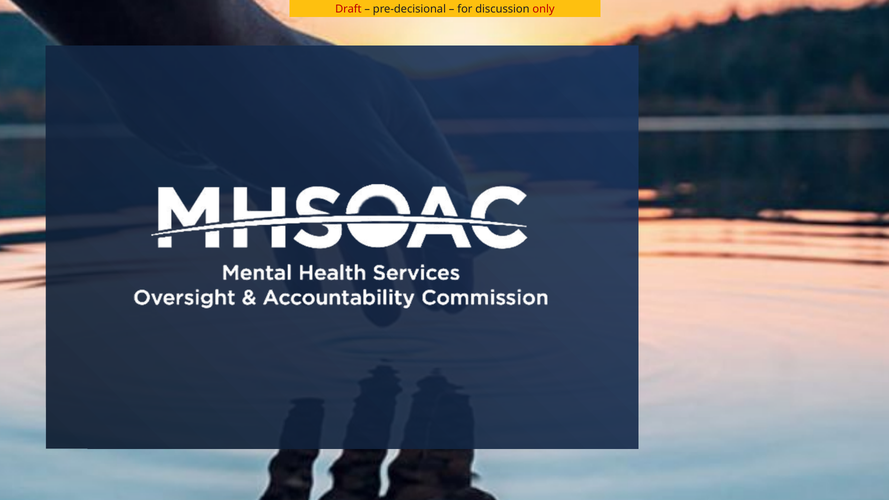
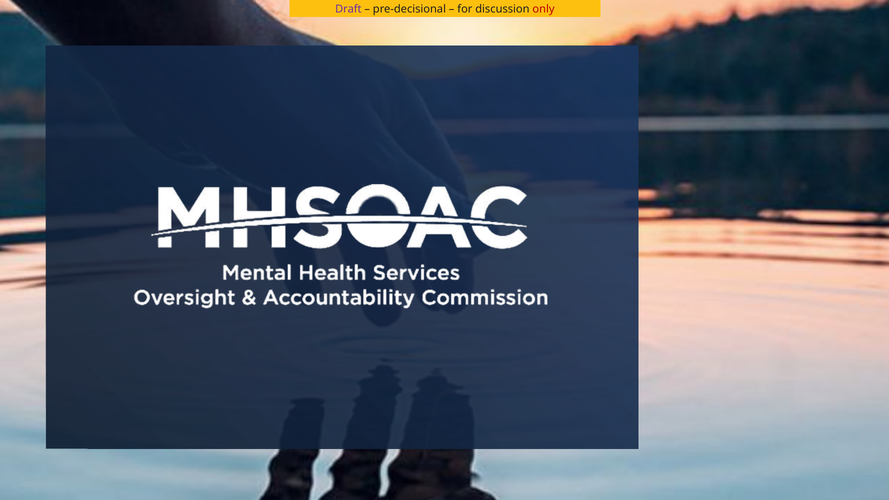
Draft at (348, 9) colour: red -> purple
